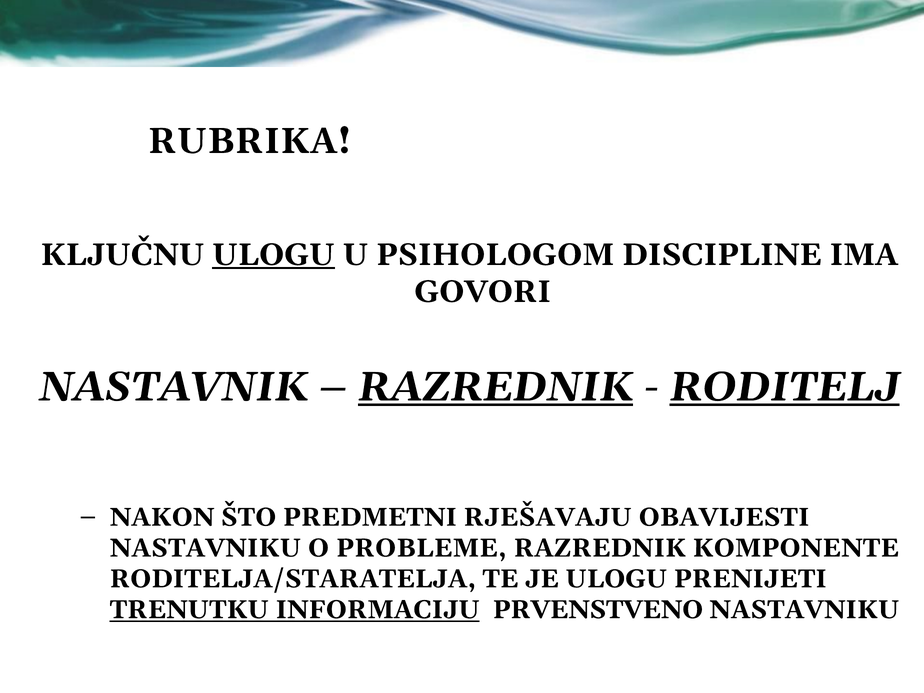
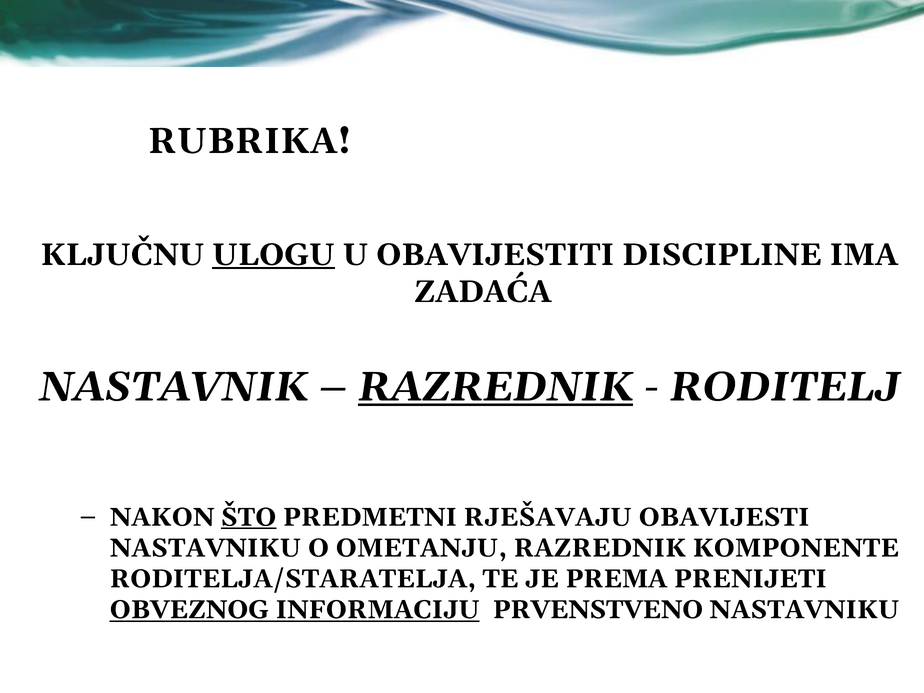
PSIHOLOGOM: PSIHOLOGOM -> OBAVIJESTITI
GOVORI: GOVORI -> ZADAĆA
RODITELJ underline: present -> none
ŠTO underline: none -> present
PROBLEME: PROBLEME -> OMETANJU
JE ULOGU: ULOGU -> PREMA
TRENUTKU: TRENUTKU -> OBVEZNOG
